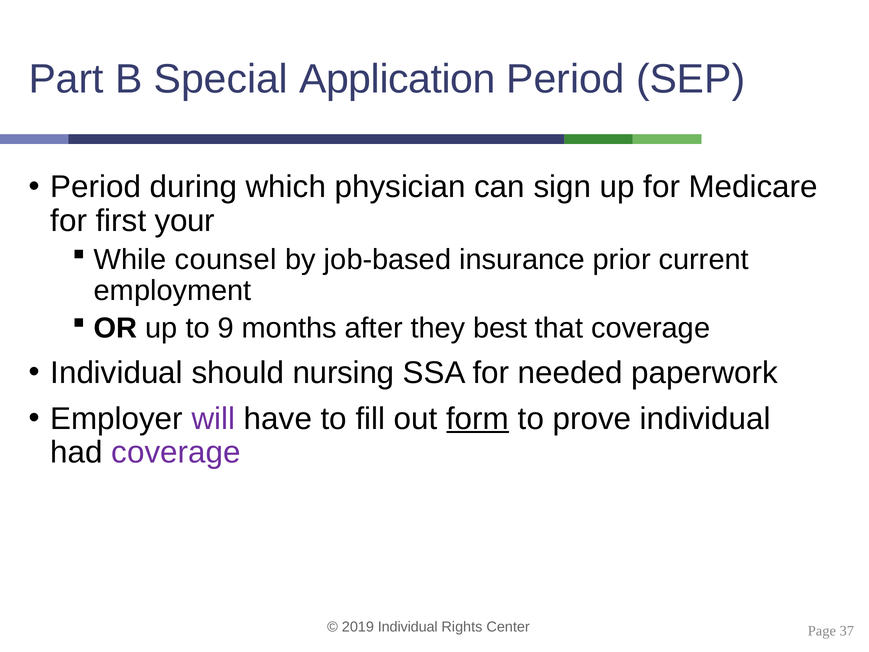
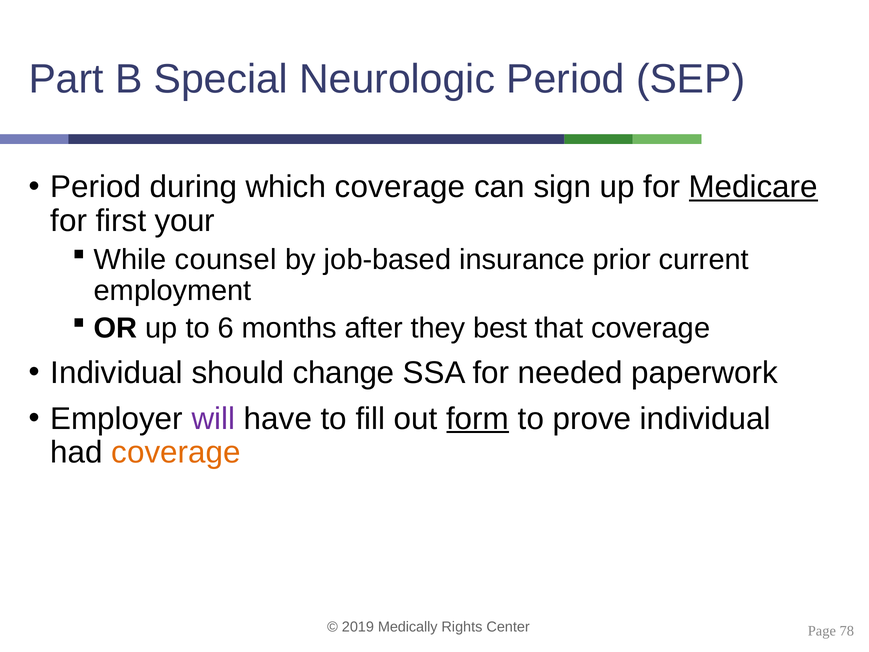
Application: Application -> Neurologic
which physician: physician -> coverage
Medicare underline: none -> present
9: 9 -> 6
nursing: nursing -> change
coverage at (176, 452) colour: purple -> orange
Individual at (408, 627): Individual -> Medically
37: 37 -> 78
